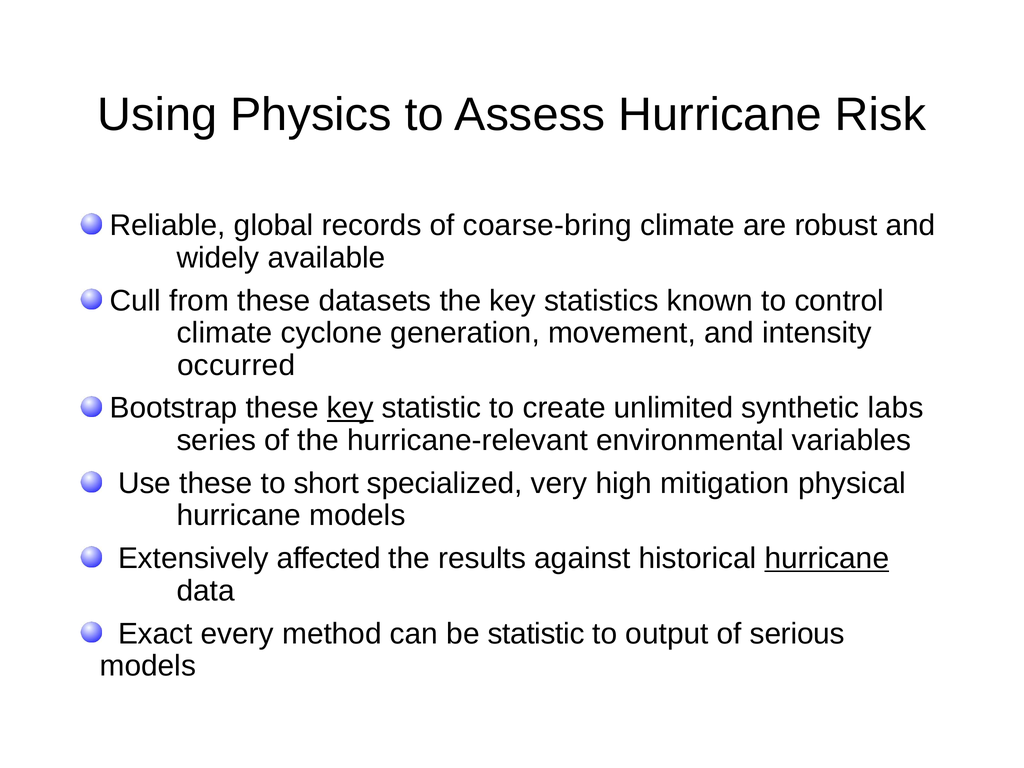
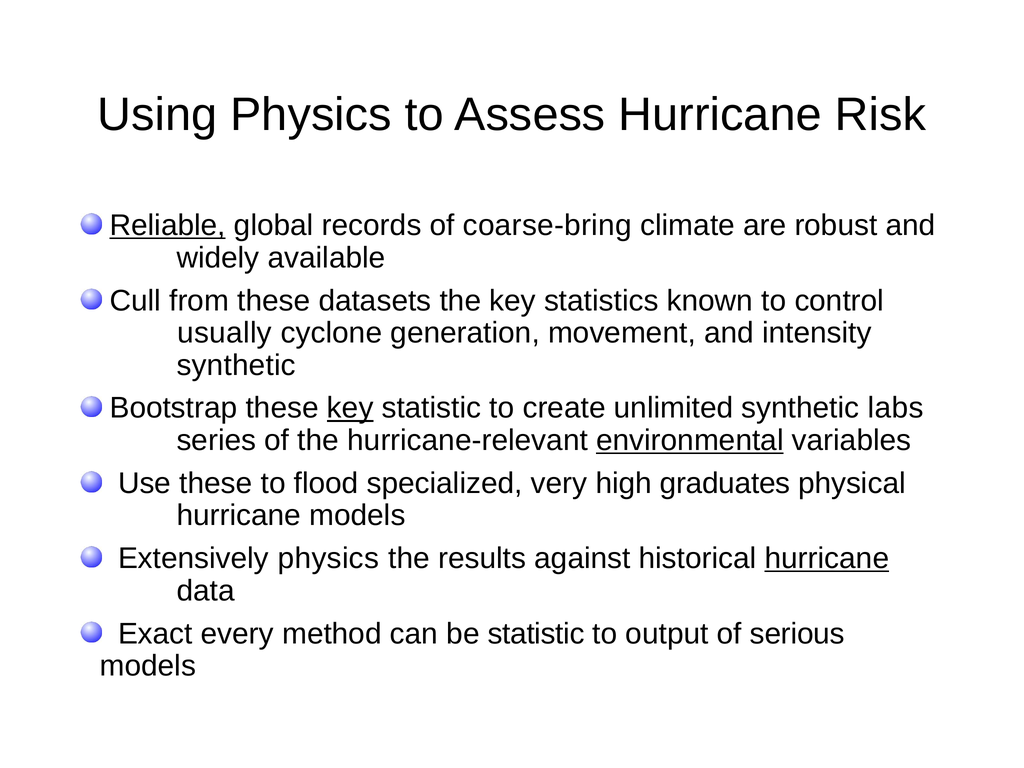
Reliable underline: none -> present
climate at (225, 333): climate -> usually
occurred at (236, 365): occurred -> synthetic
environmental underline: none -> present
short: short -> flood
mitigation: mitigation -> graduates
Extensively affected: affected -> physics
